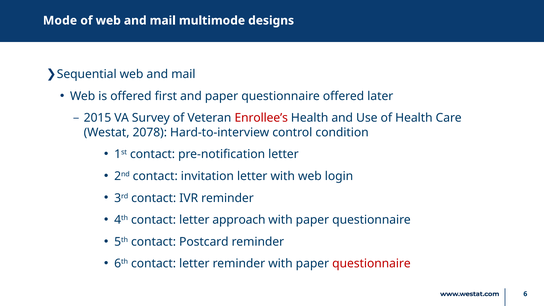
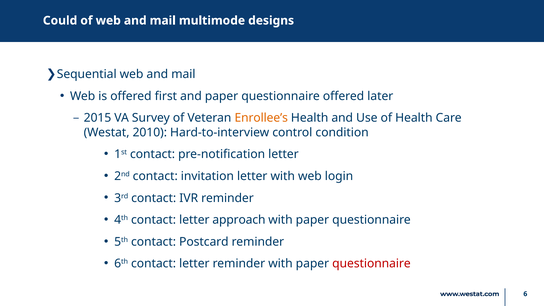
Mode: Mode -> Could
Enrollee’s colour: red -> orange
2078: 2078 -> 2010
